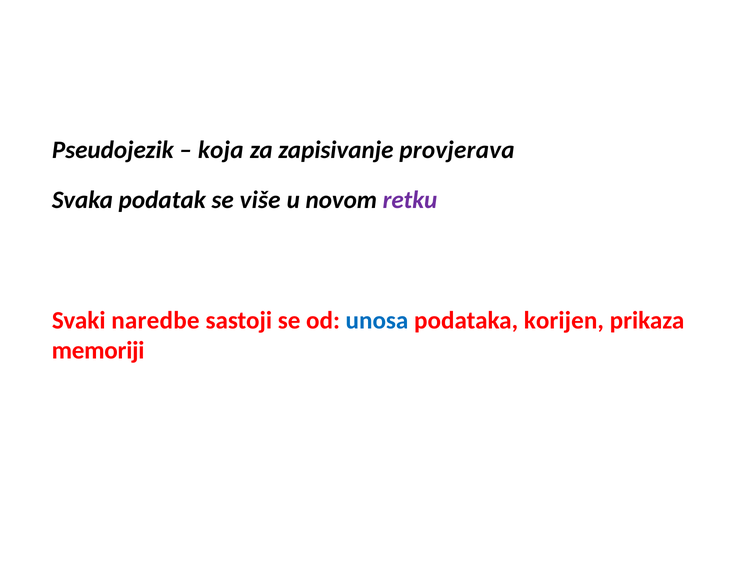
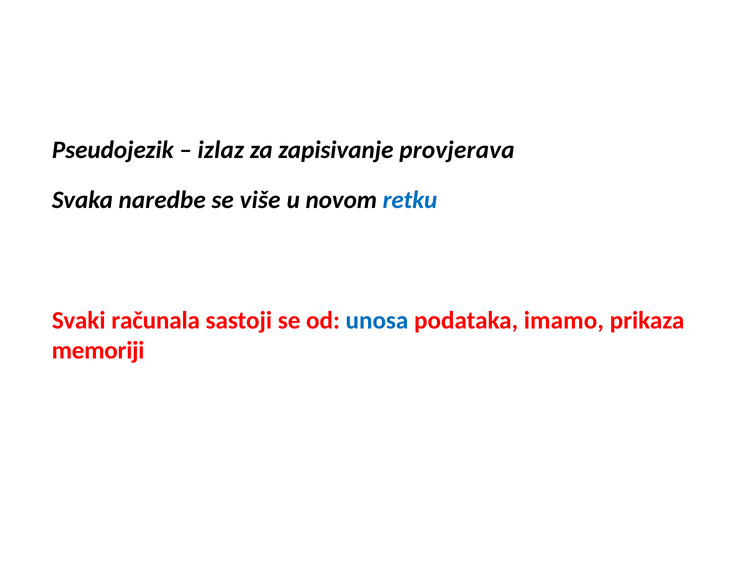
koja: koja -> izlaz
podatak: podatak -> naredbe
retku colour: purple -> blue
naredbe: naredbe -> računala
korijen: korijen -> imamo
